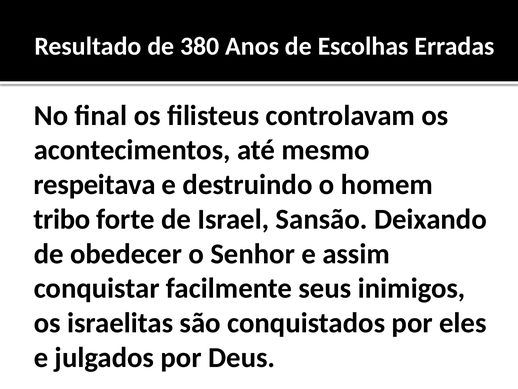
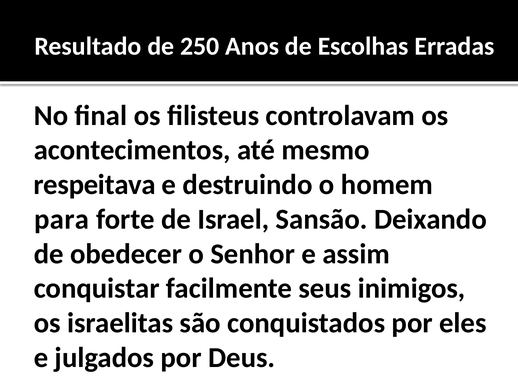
380: 380 -> 250
tribo: tribo -> para
